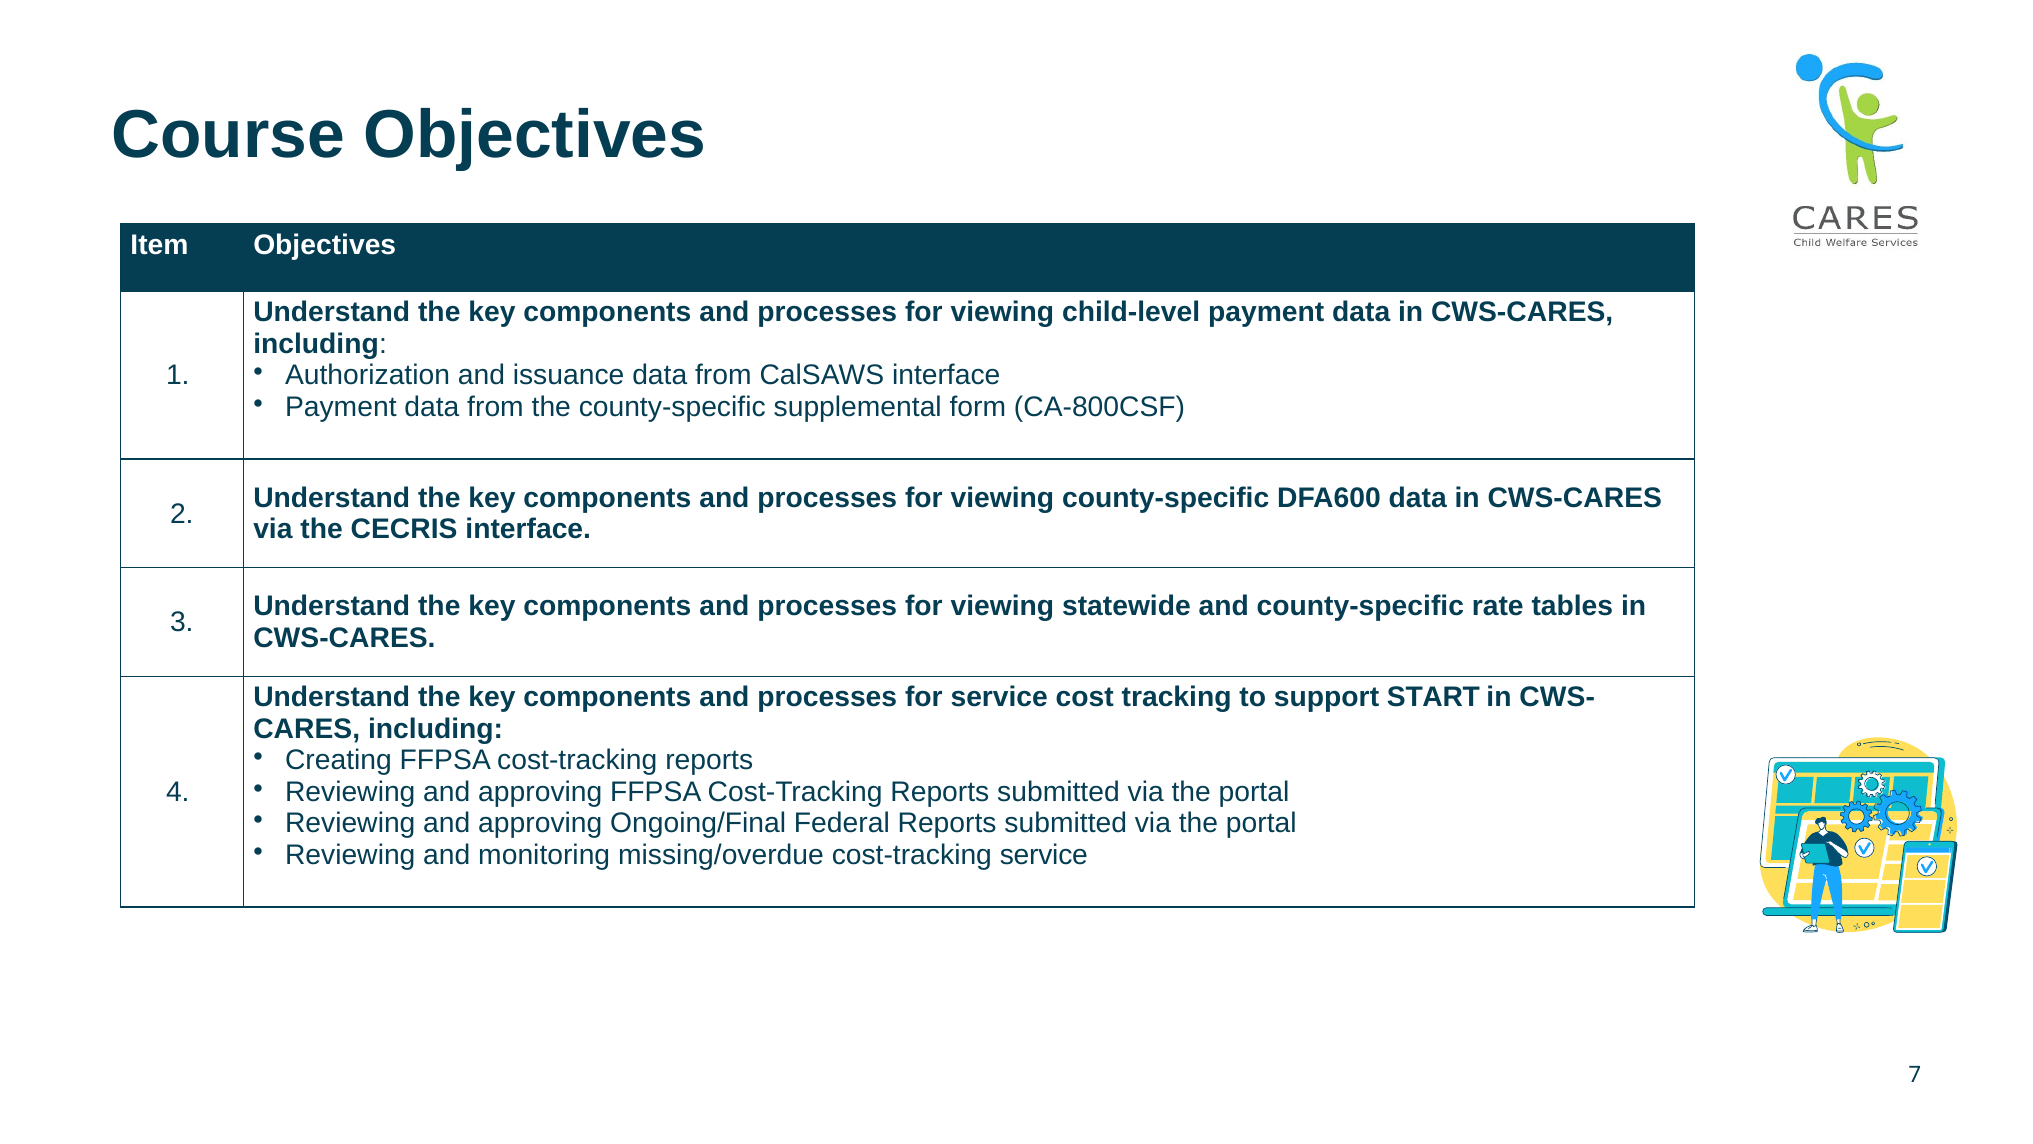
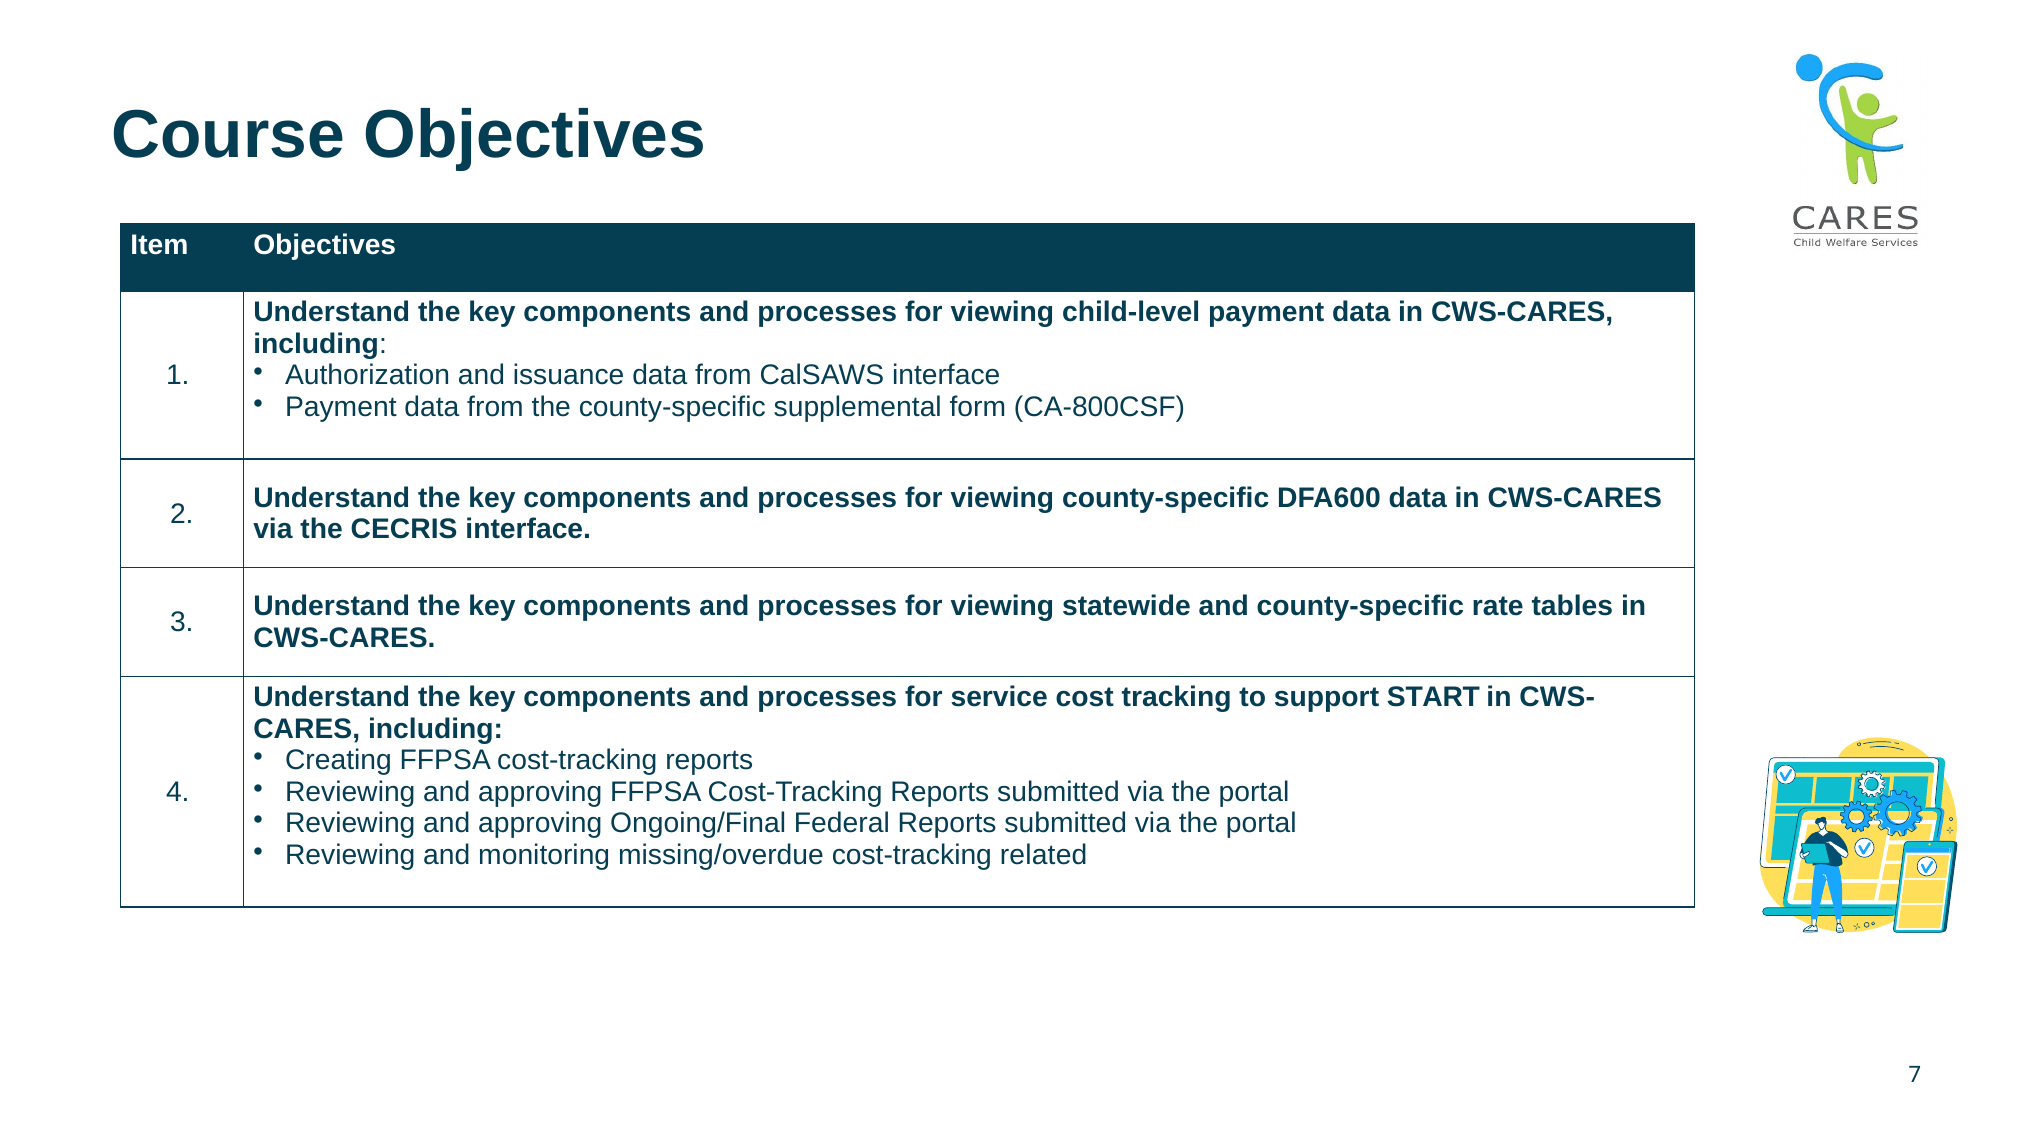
cost-tracking service: service -> related
